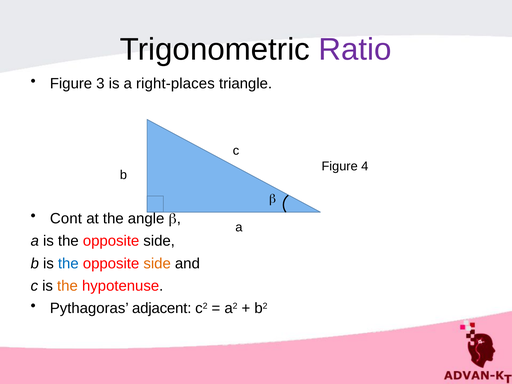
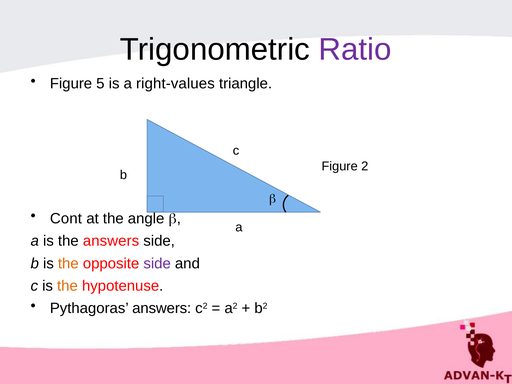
3: 3 -> 5
right-places: right-places -> right-values
4: 4 -> 2
a is the opposite: opposite -> answers
the at (68, 263) colour: blue -> orange
side at (157, 263) colour: orange -> purple
Pythagoras adjacent: adjacent -> answers
